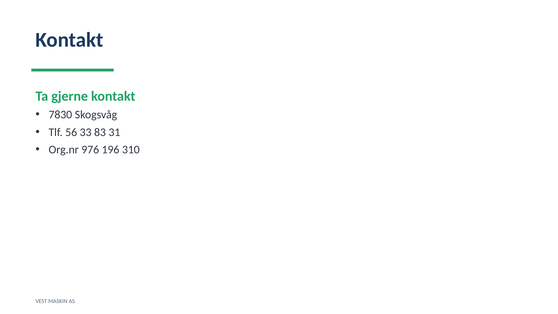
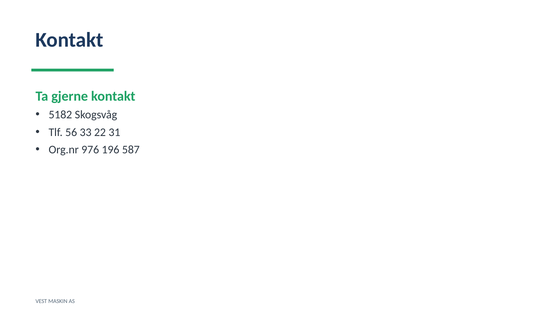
7830: 7830 -> 5182
83: 83 -> 22
310: 310 -> 587
